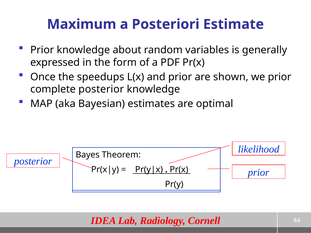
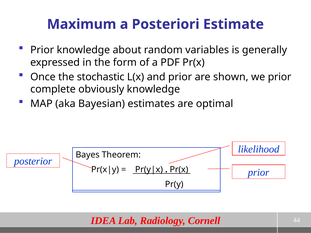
speedups: speedups -> stochastic
complete posterior: posterior -> obviously
